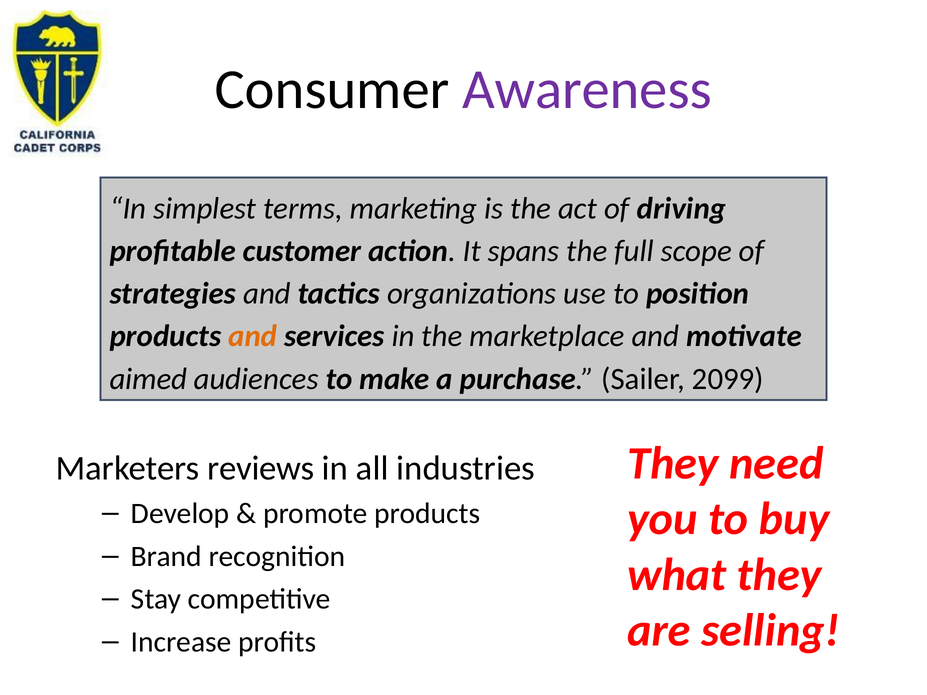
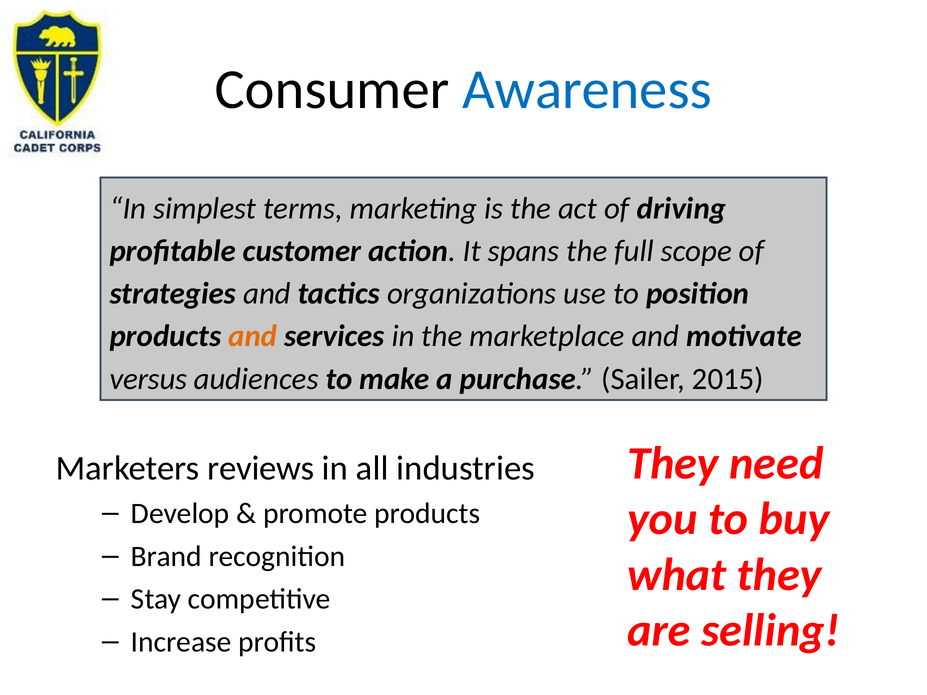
Awareness colour: purple -> blue
aimed: aimed -> versus
2099: 2099 -> 2015
